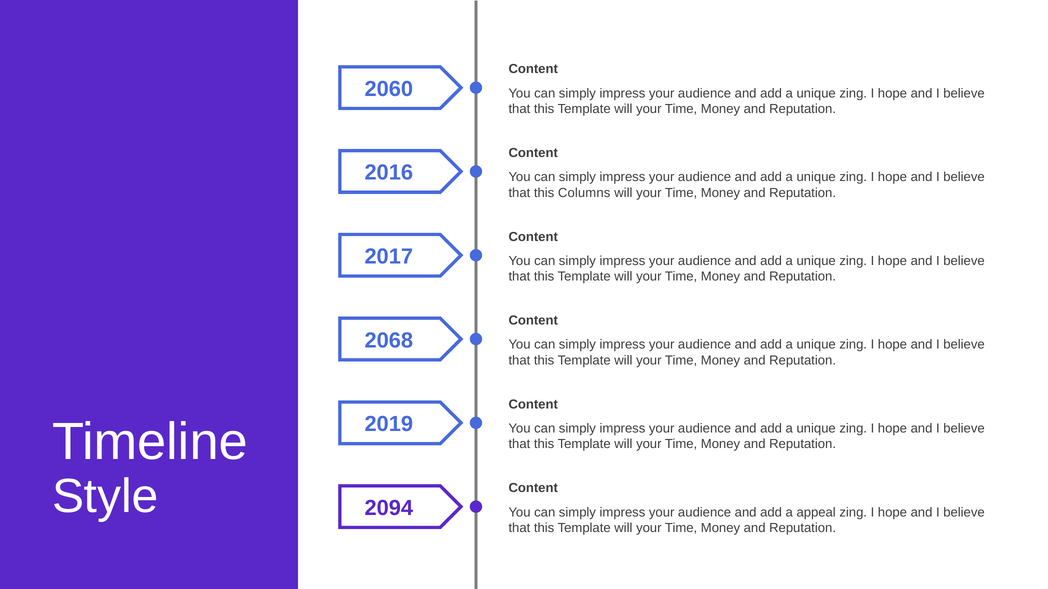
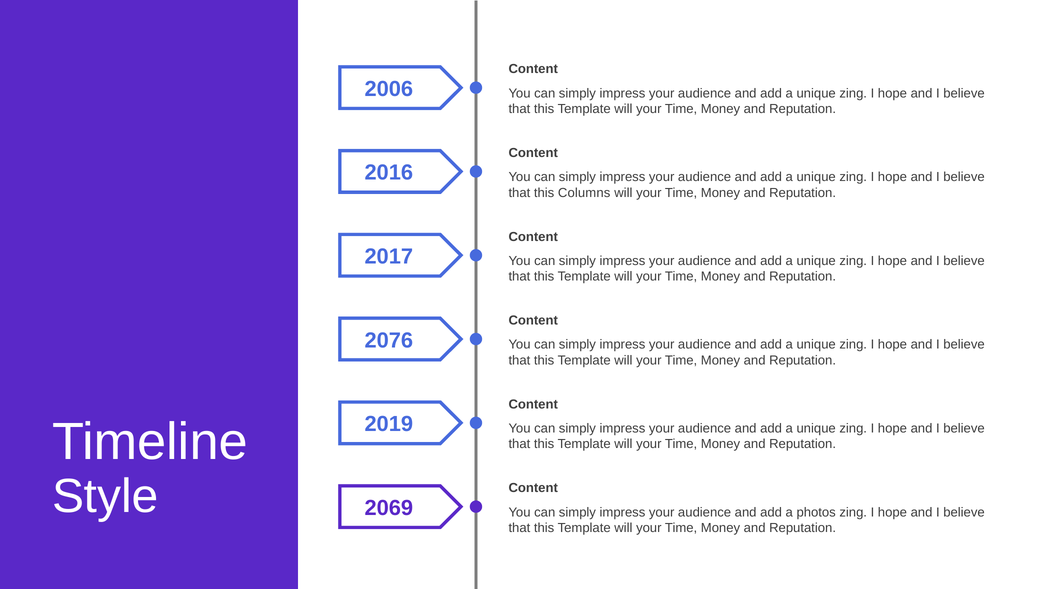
2060: 2060 -> 2006
2068: 2068 -> 2076
2094: 2094 -> 2069
appeal: appeal -> photos
